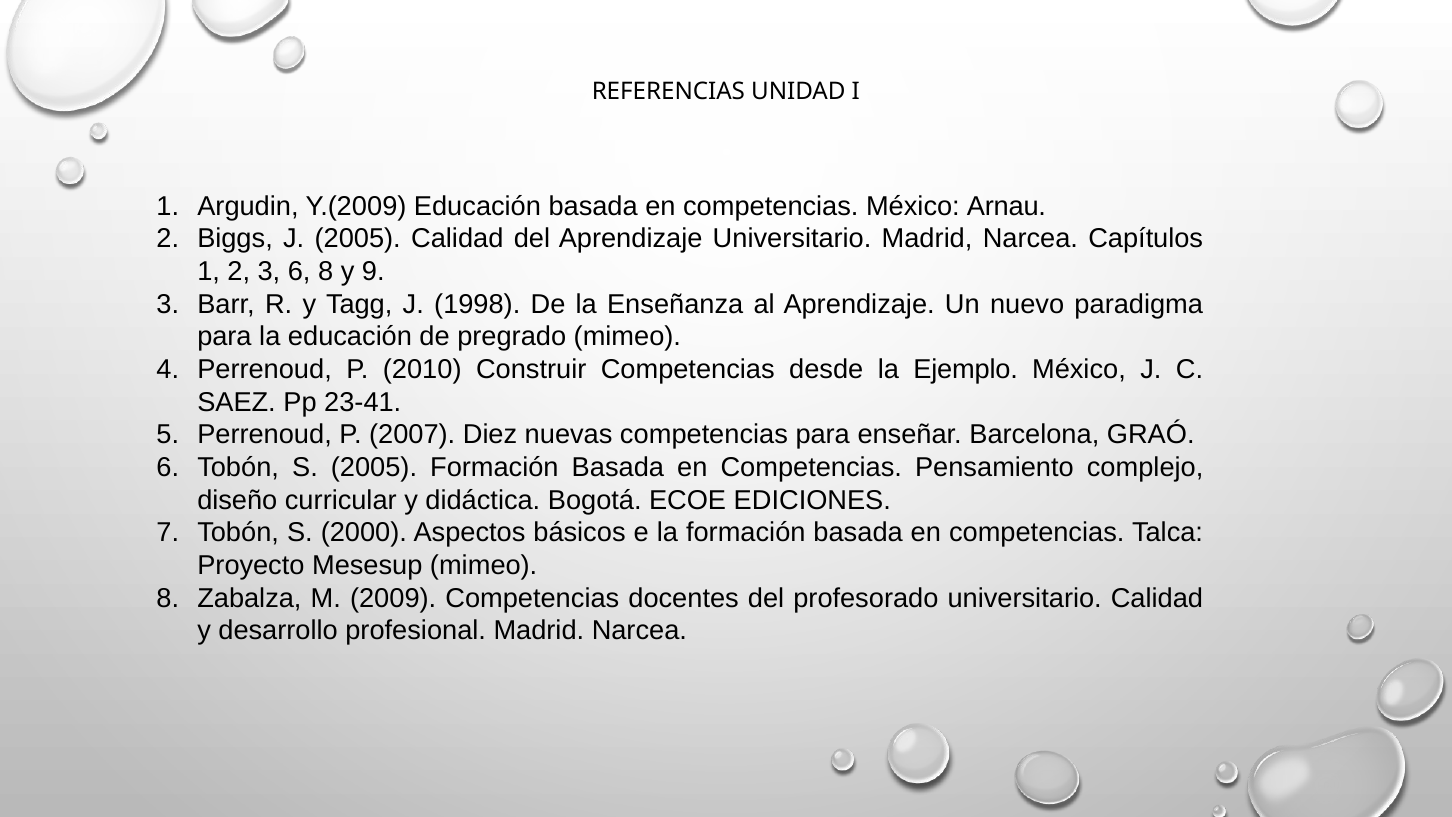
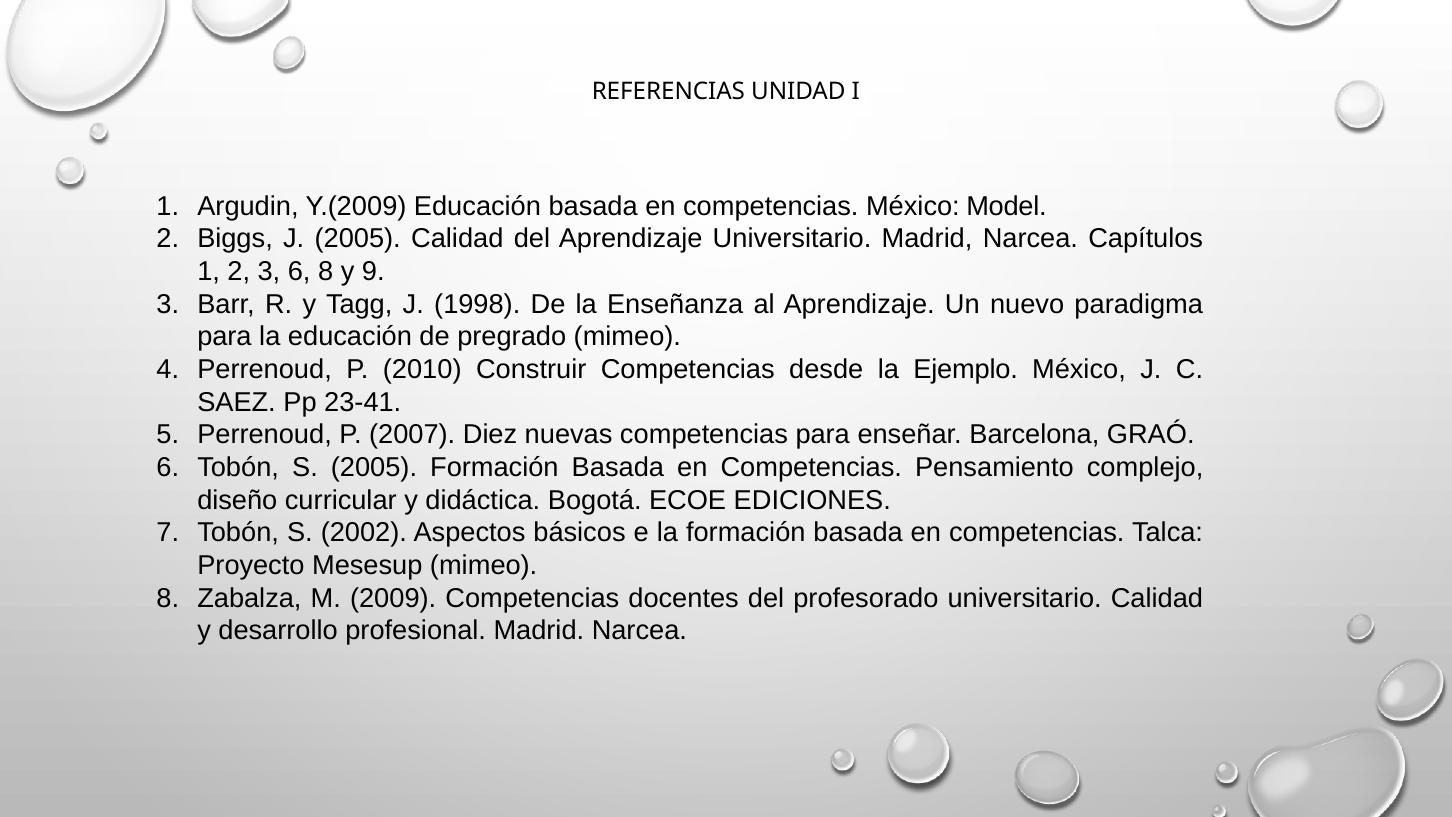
Arnau: Arnau -> Model
2000: 2000 -> 2002
